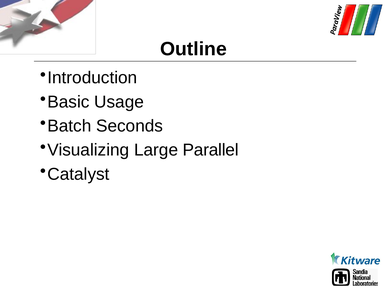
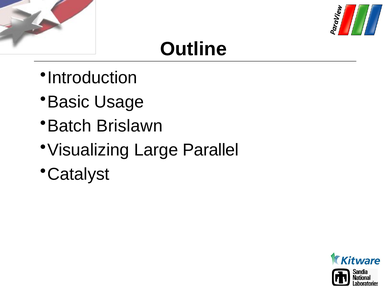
Seconds: Seconds -> Brislawn
